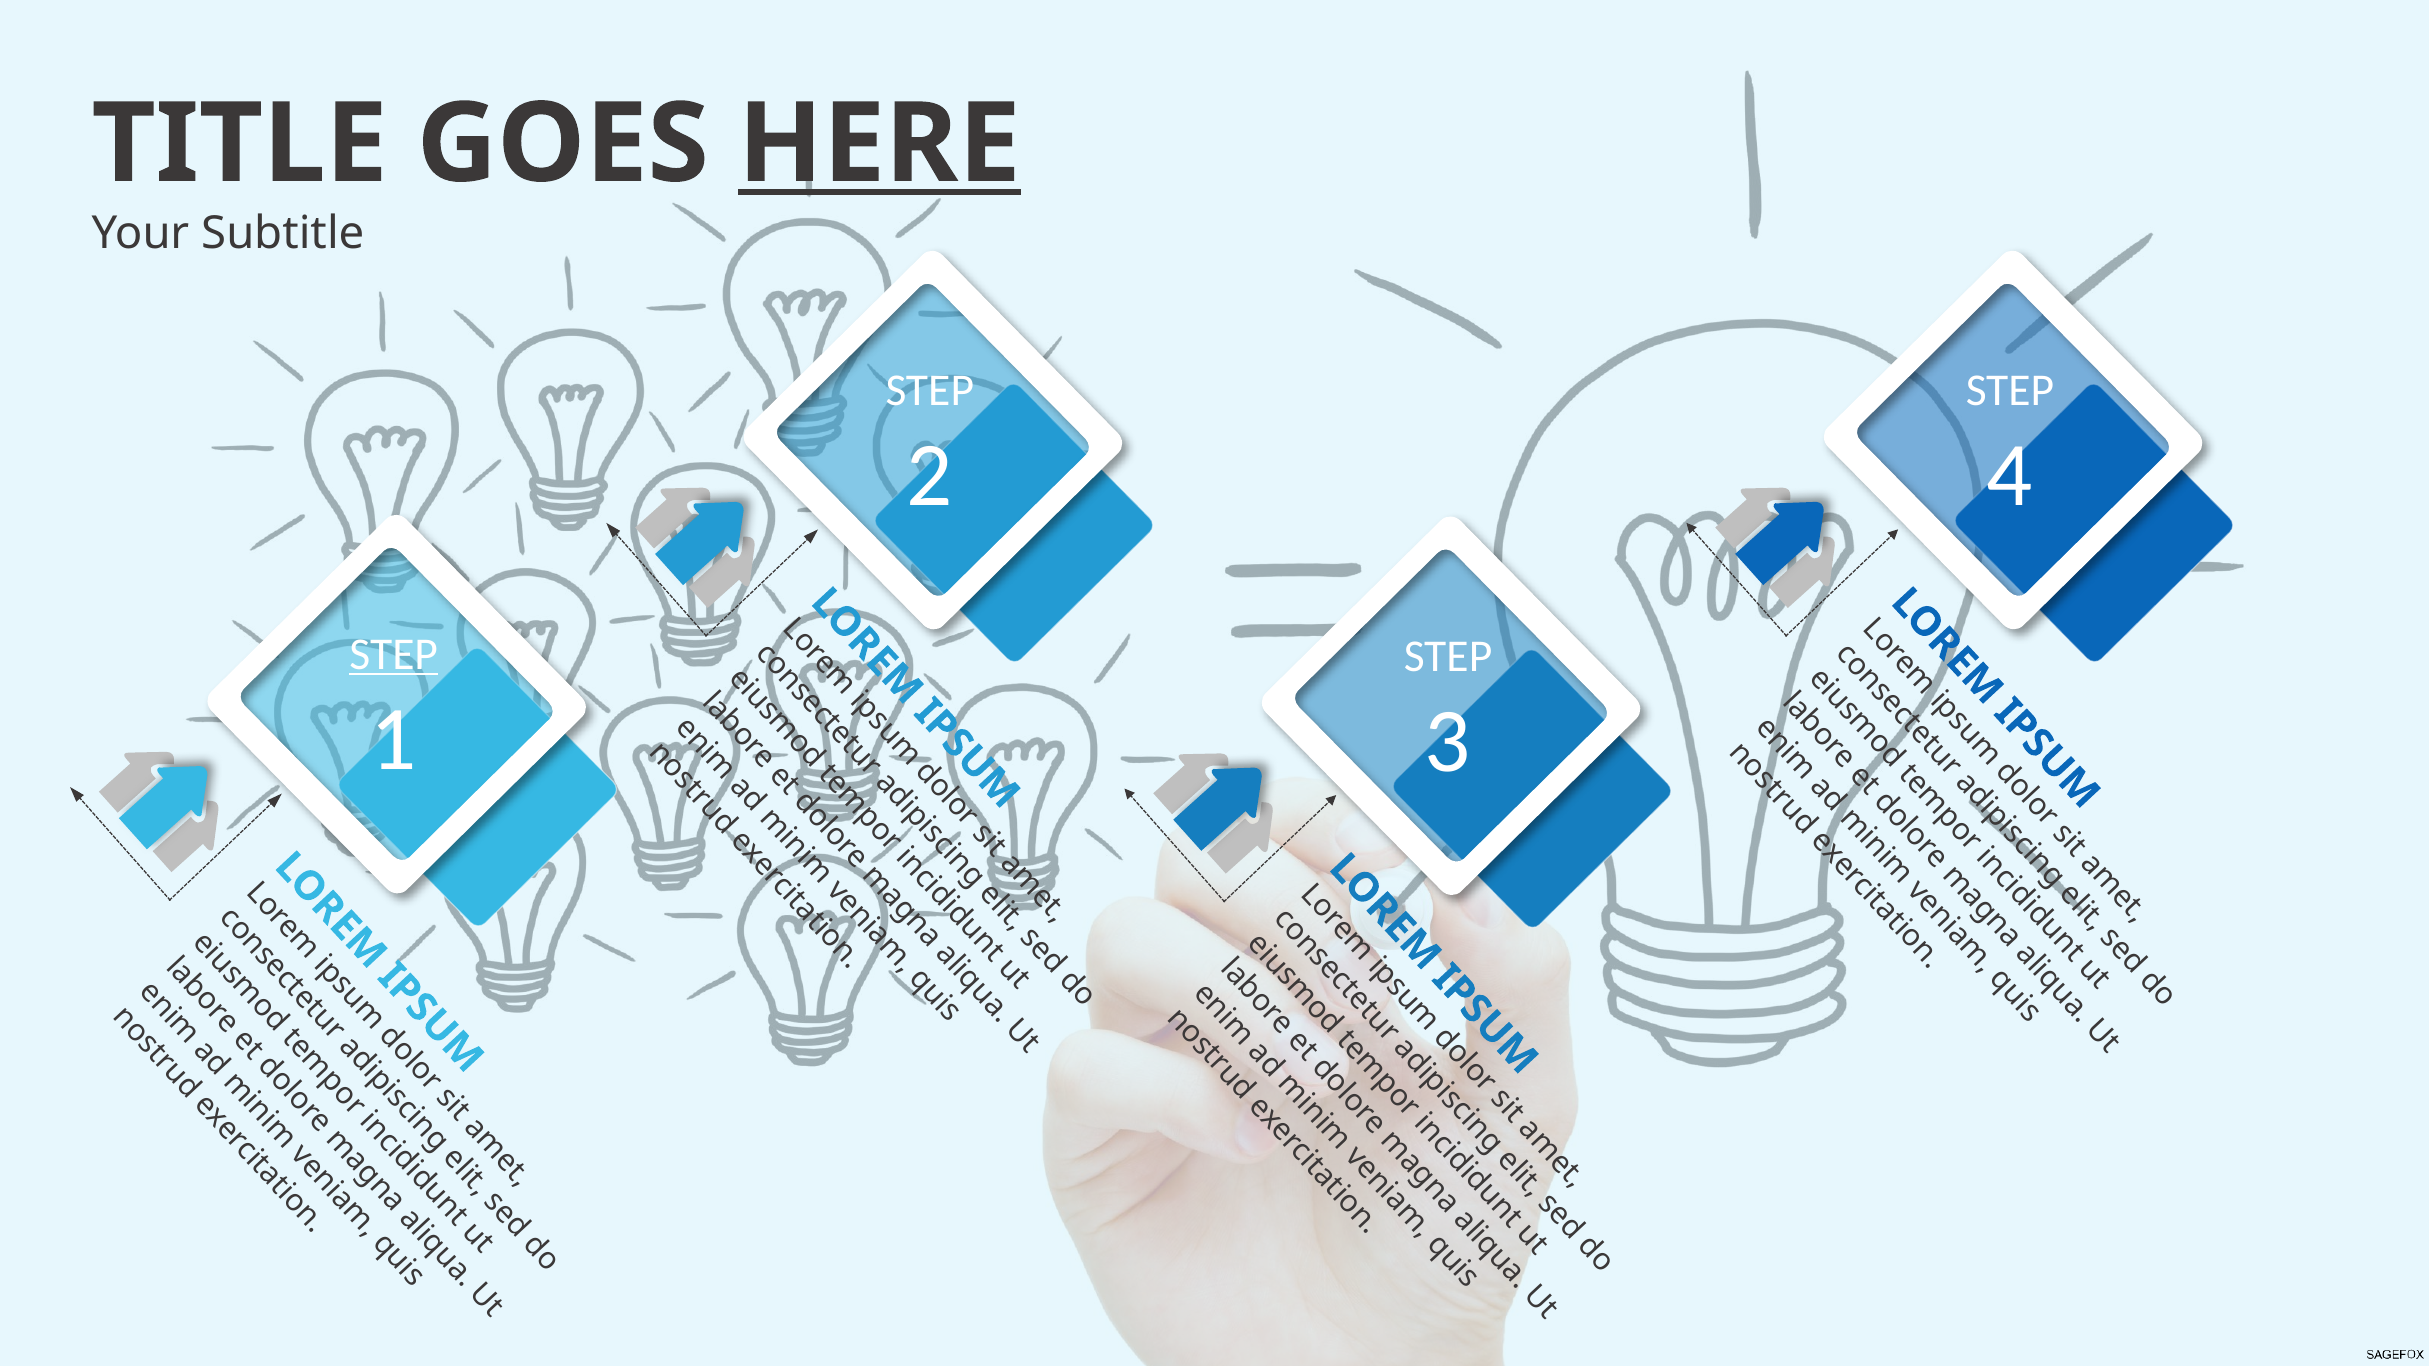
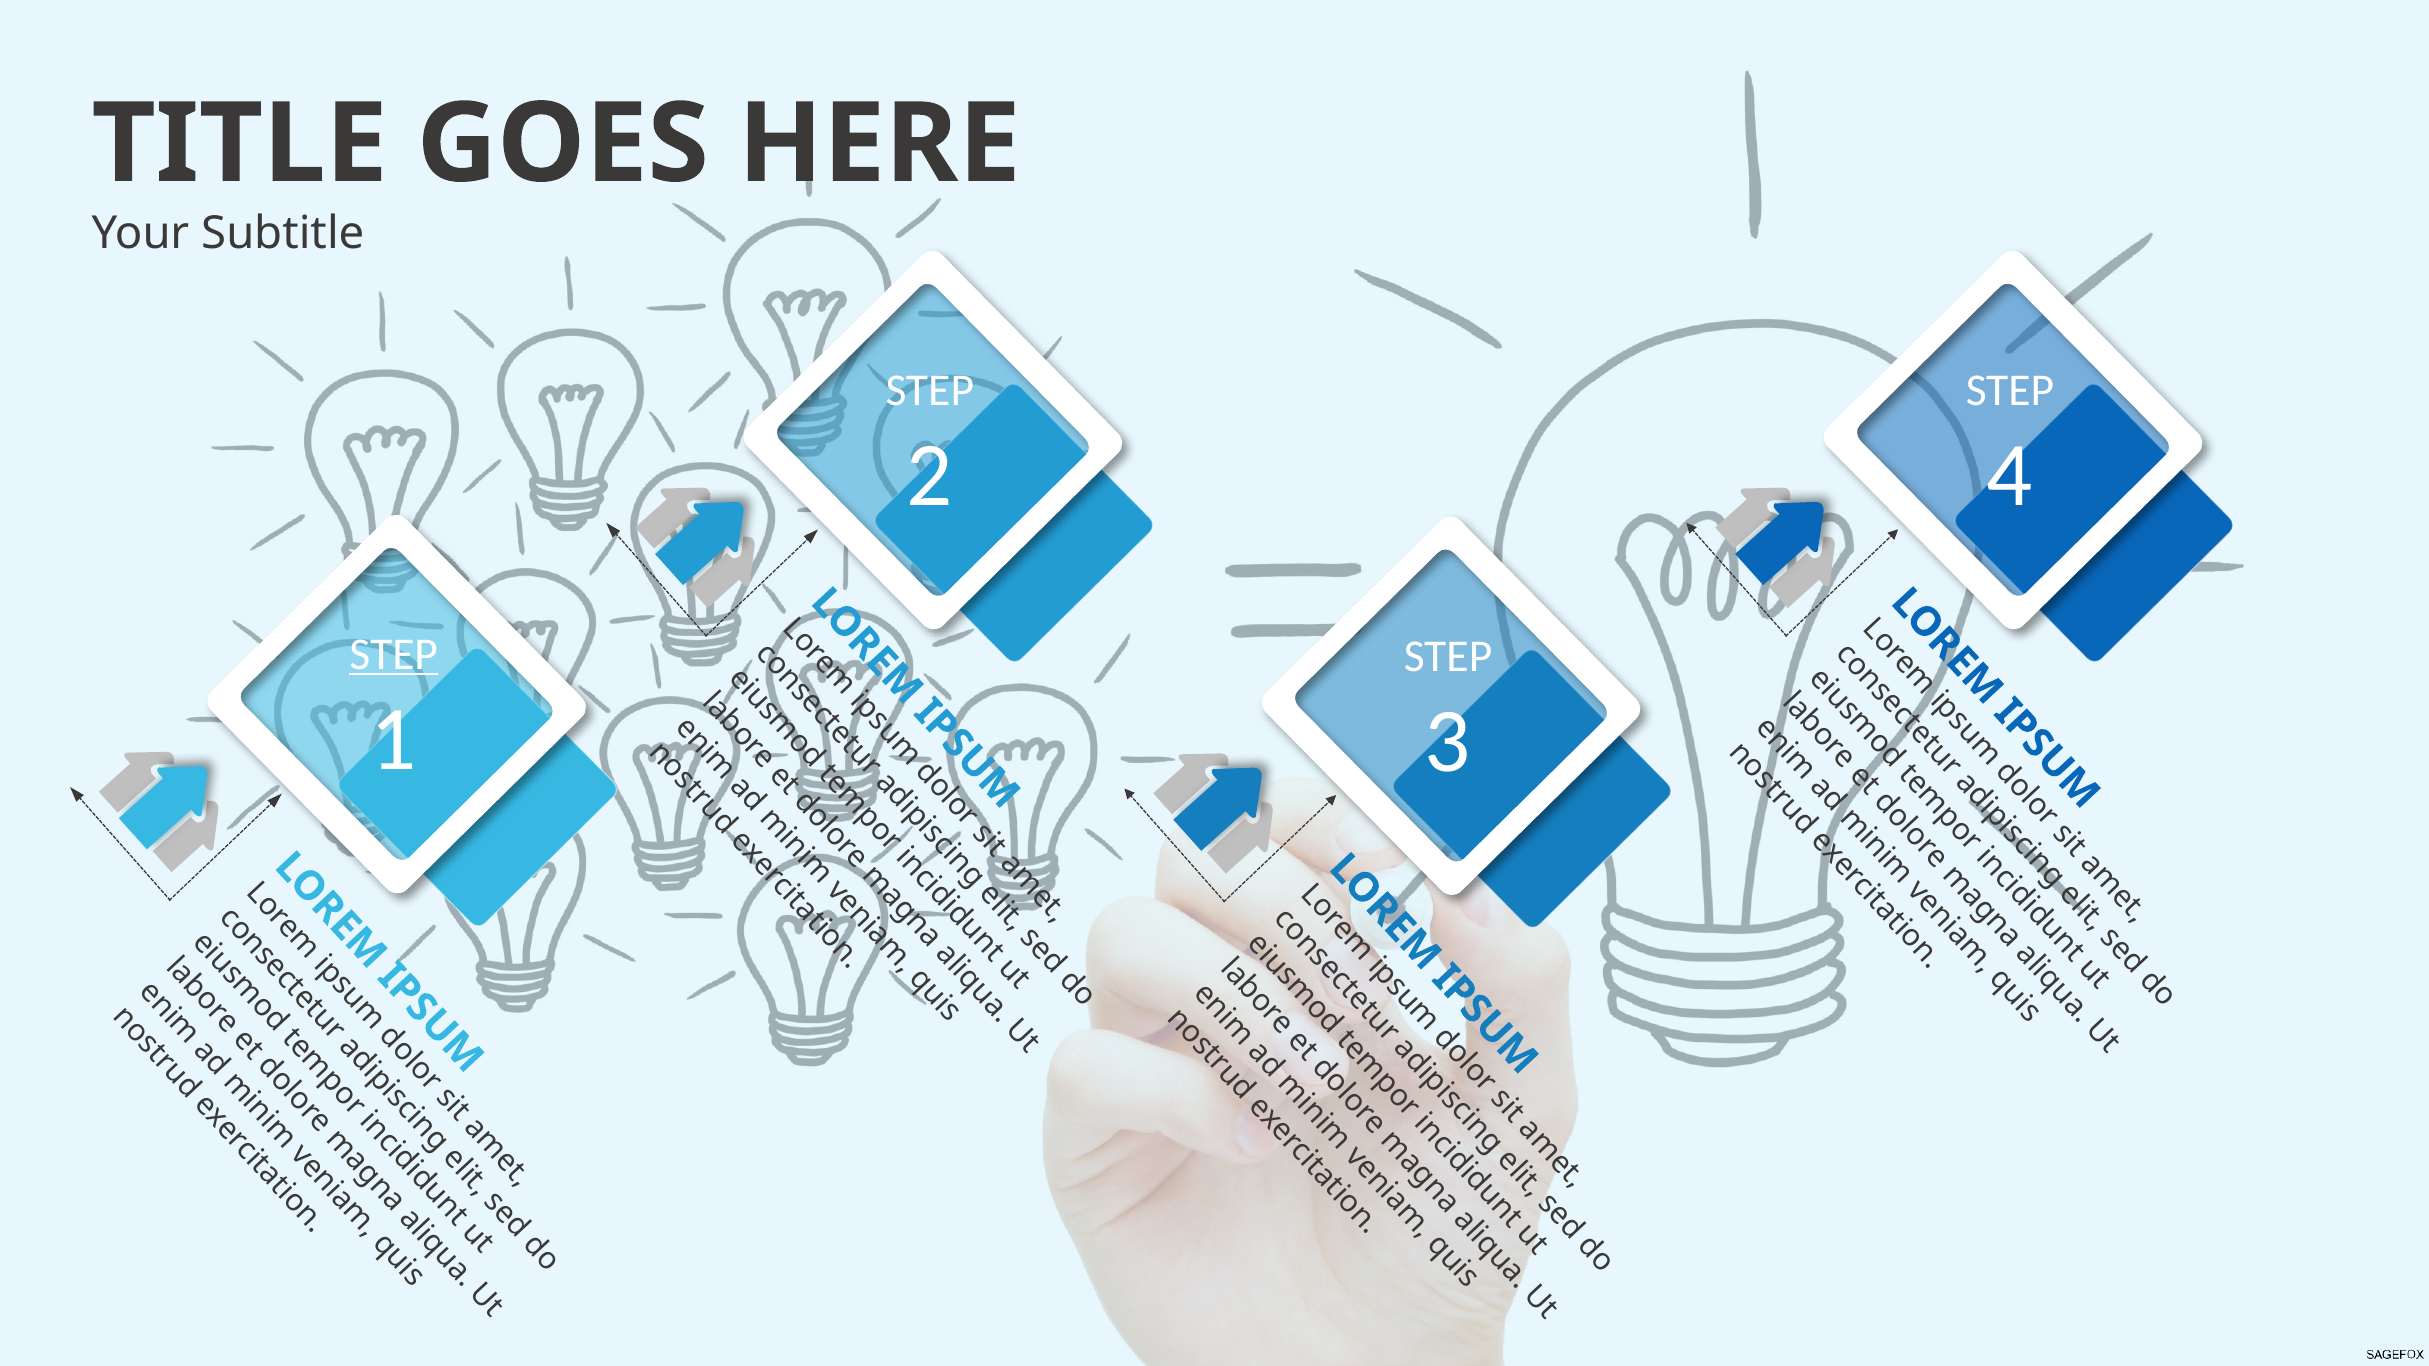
HERE underline: present -> none
